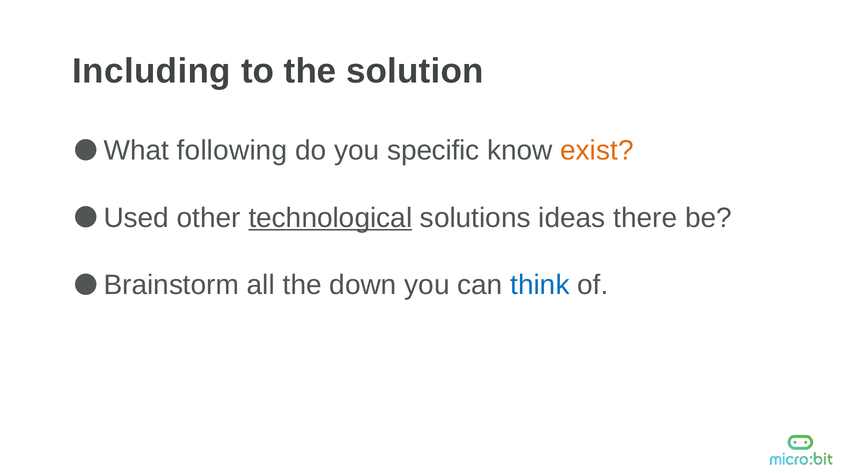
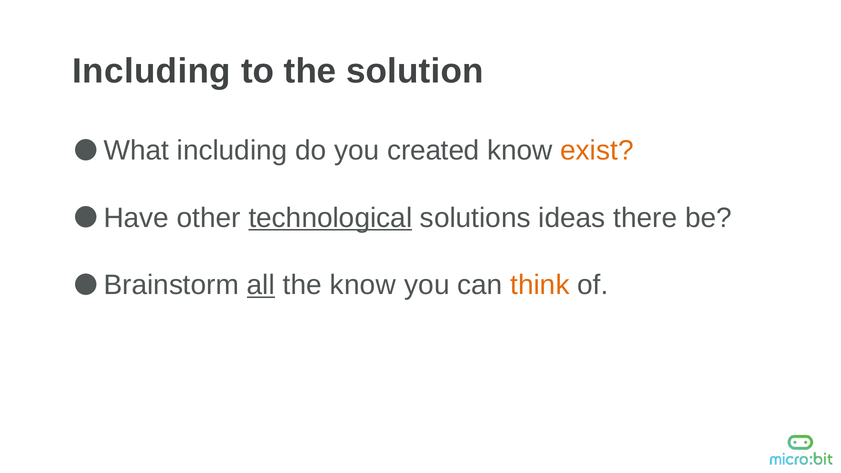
What following: following -> including
specific: specific -> created
Used: Used -> Have
all underline: none -> present
the down: down -> know
think colour: blue -> orange
